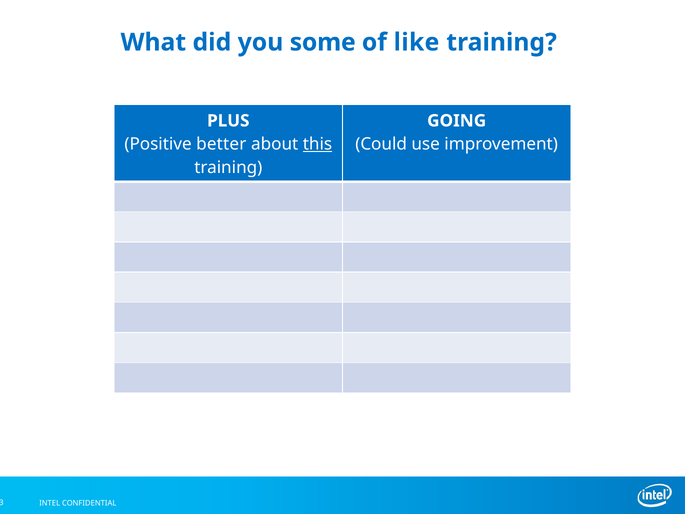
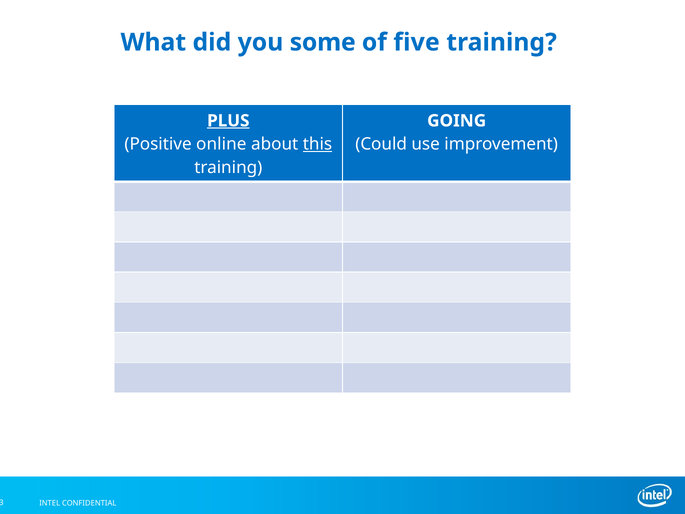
like: like -> five
PLUS underline: none -> present
better: better -> online
